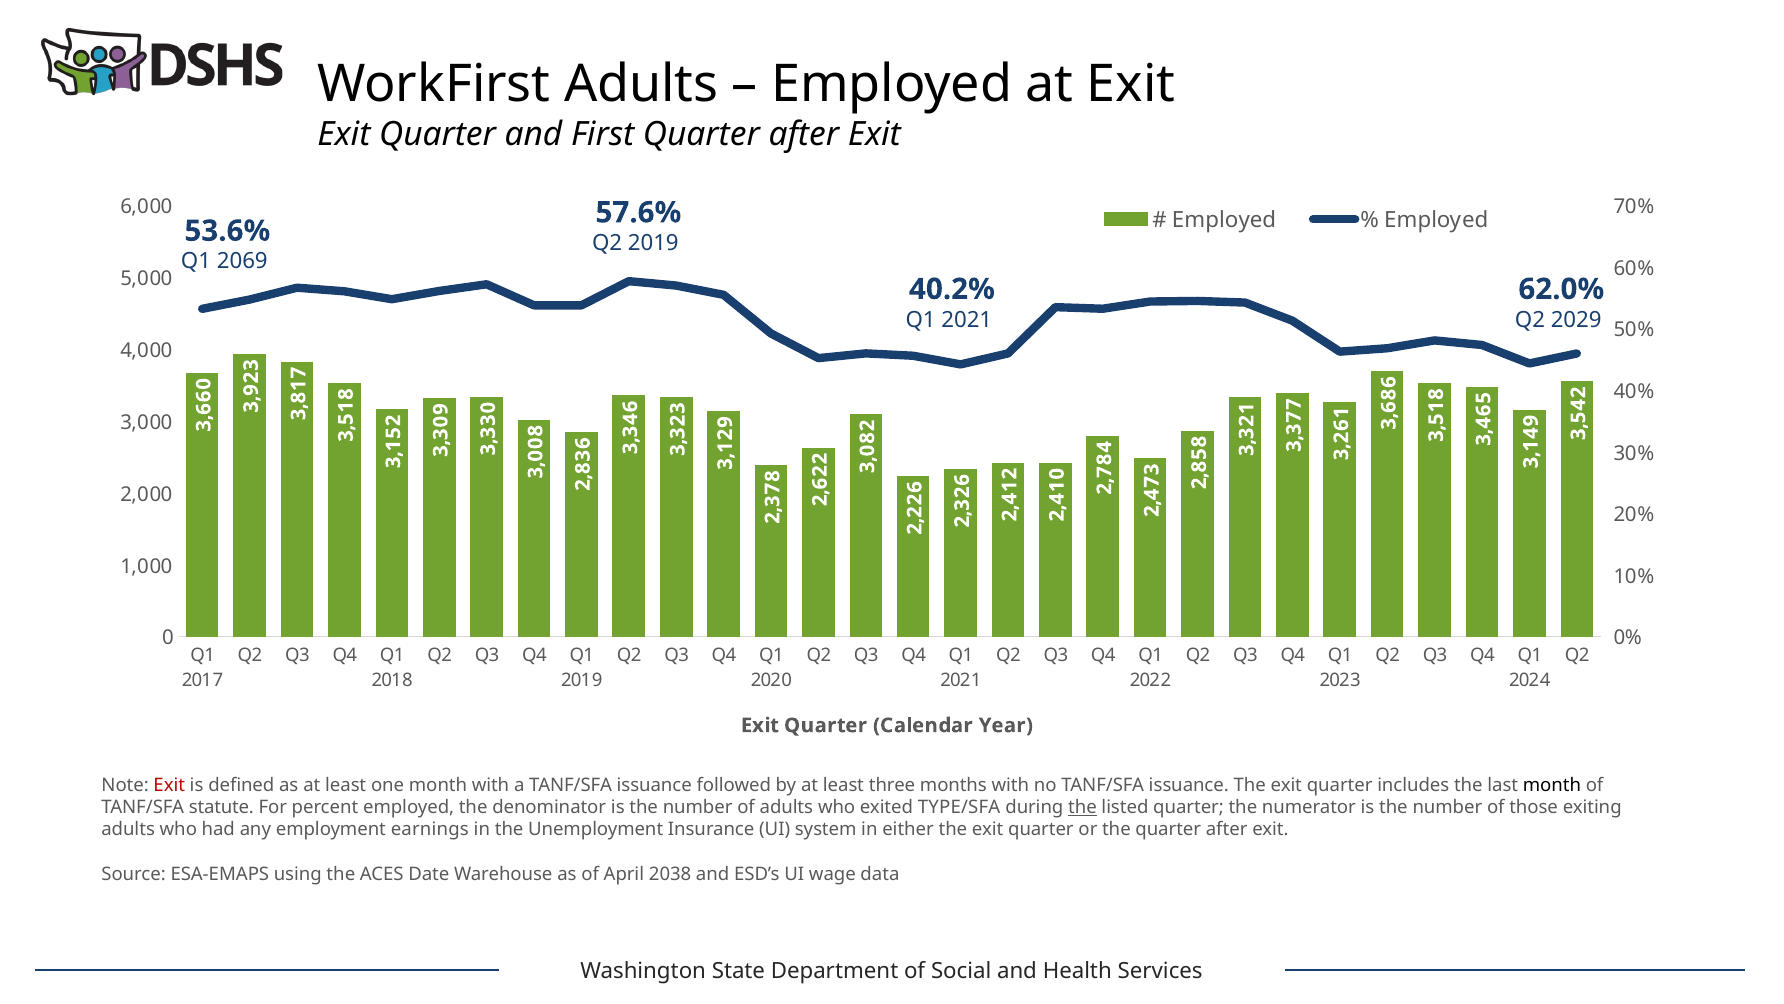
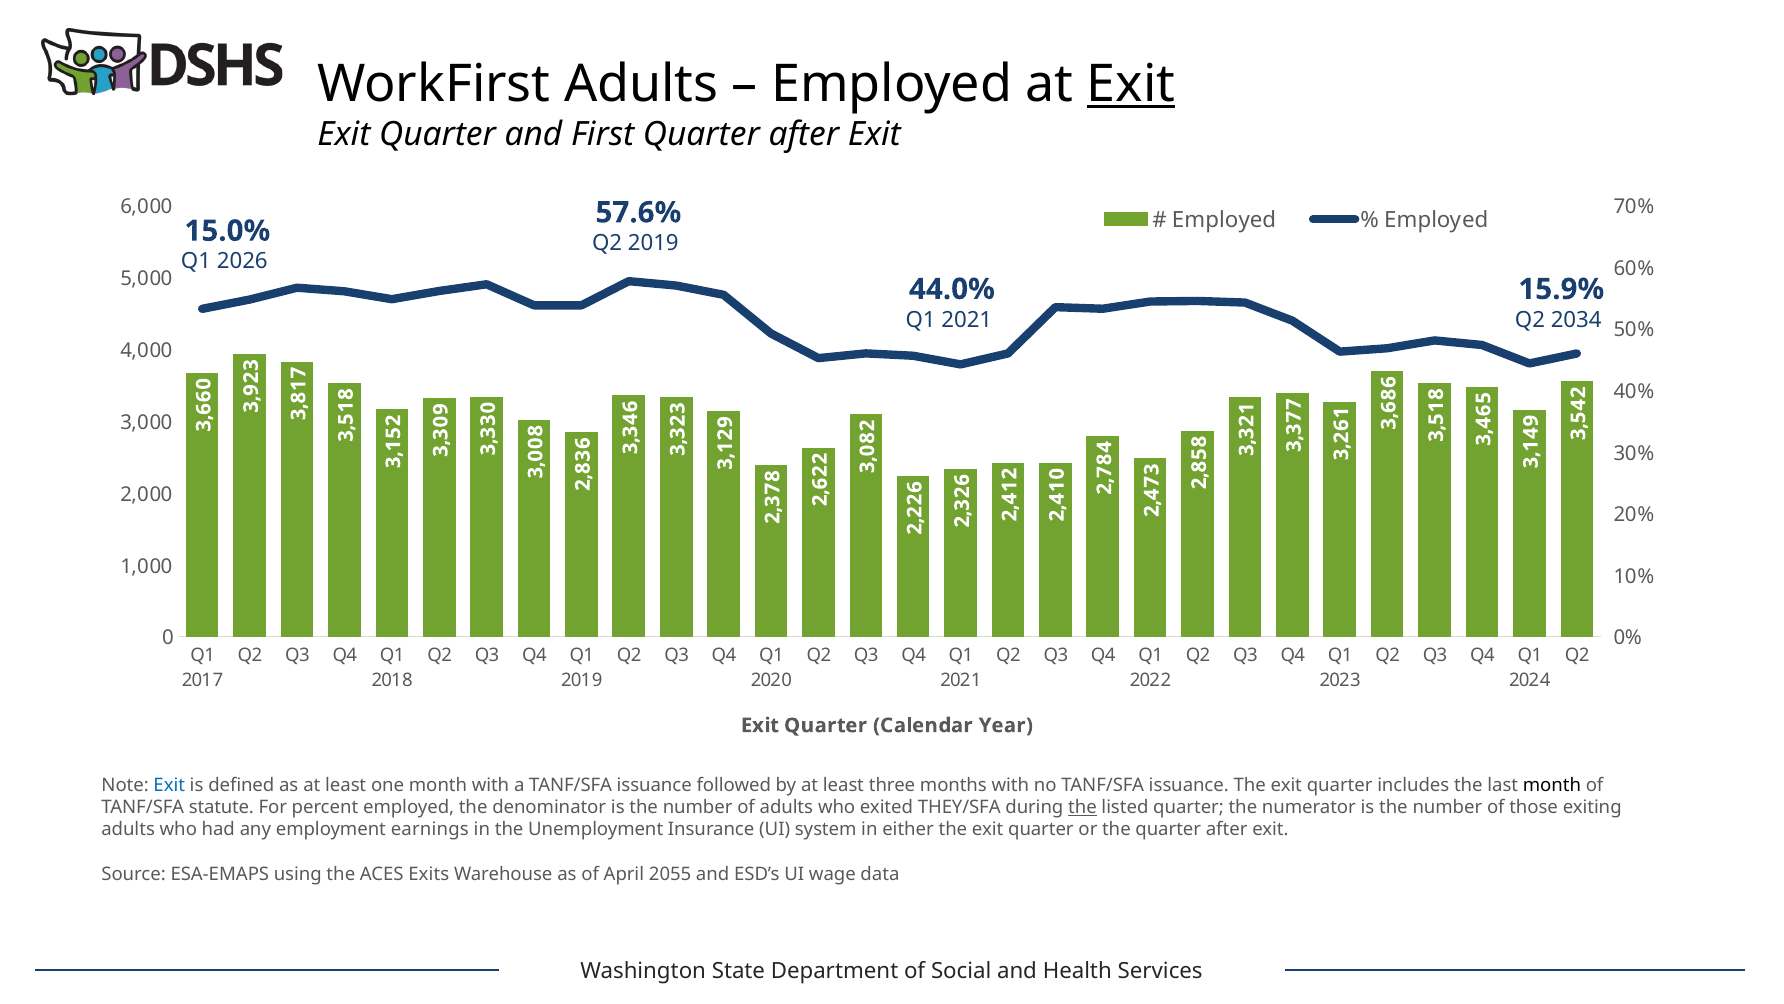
Exit at (1131, 84) underline: none -> present
53.6%: 53.6% -> 15.0%
2069: 2069 -> 2026
40.2%: 40.2% -> 44.0%
62.0%: 62.0% -> 15.9%
2029: 2029 -> 2034
Exit at (169, 785) colour: red -> blue
TYPE/SFA: TYPE/SFA -> THEY/SFA
Date: Date -> Exits
2038: 2038 -> 2055
